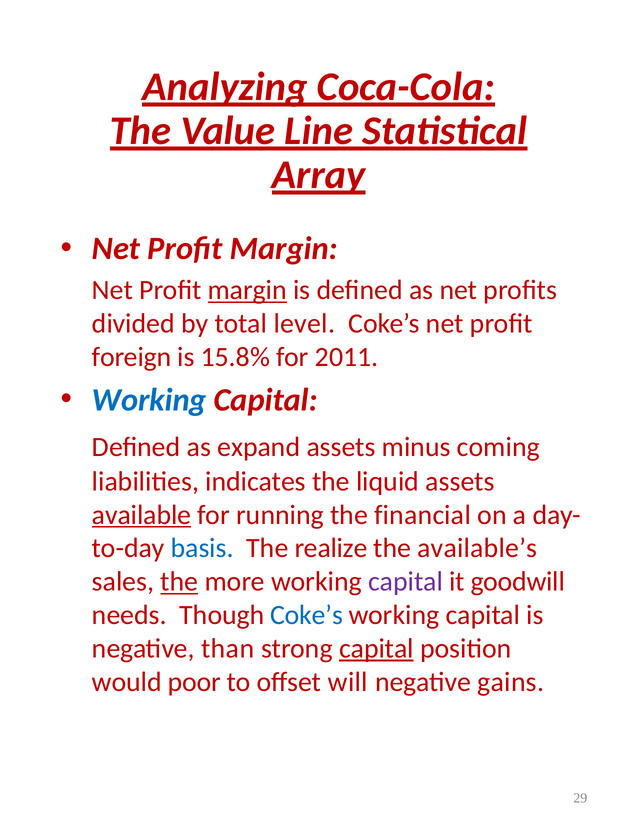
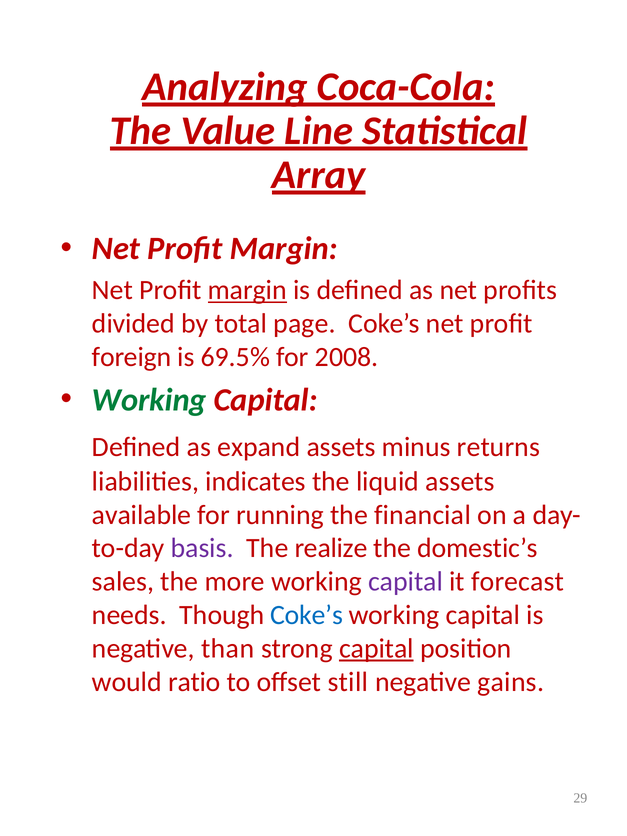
level: level -> page
15.8%: 15.8% -> 69.5%
2011: 2011 -> 2008
Working at (149, 400) colour: blue -> green
coming: coming -> returns
available underline: present -> none
basis colour: blue -> purple
available’s: available’s -> domestic’s
the at (179, 582) underline: present -> none
goodwill: goodwill -> forecast
poor: poor -> ratio
will: will -> still
